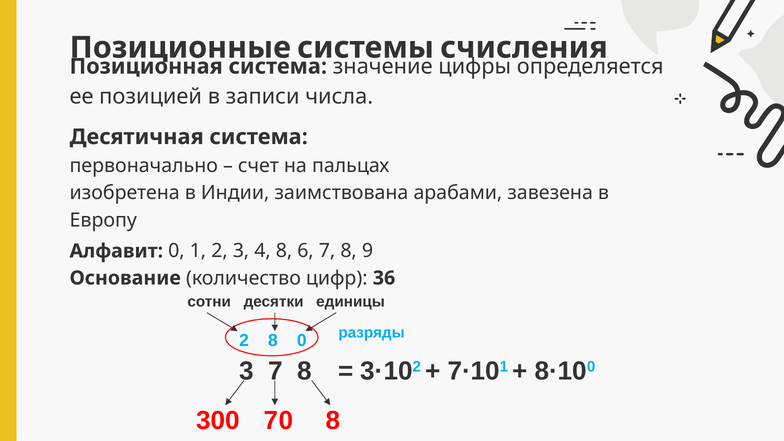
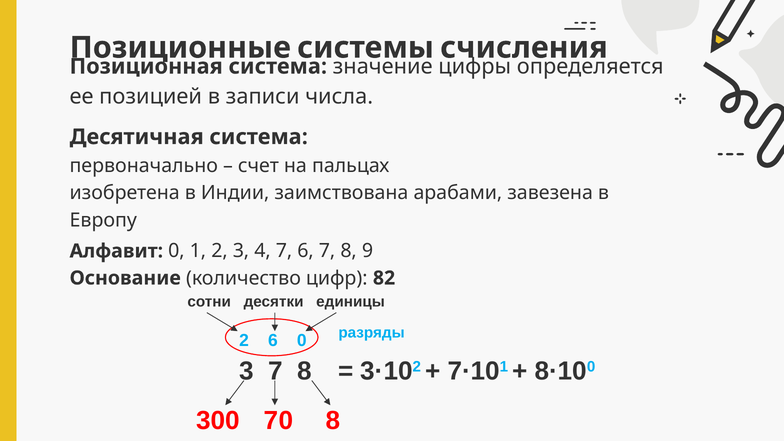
4 8: 8 -> 7
36: 36 -> 82
2 8: 8 -> 6
